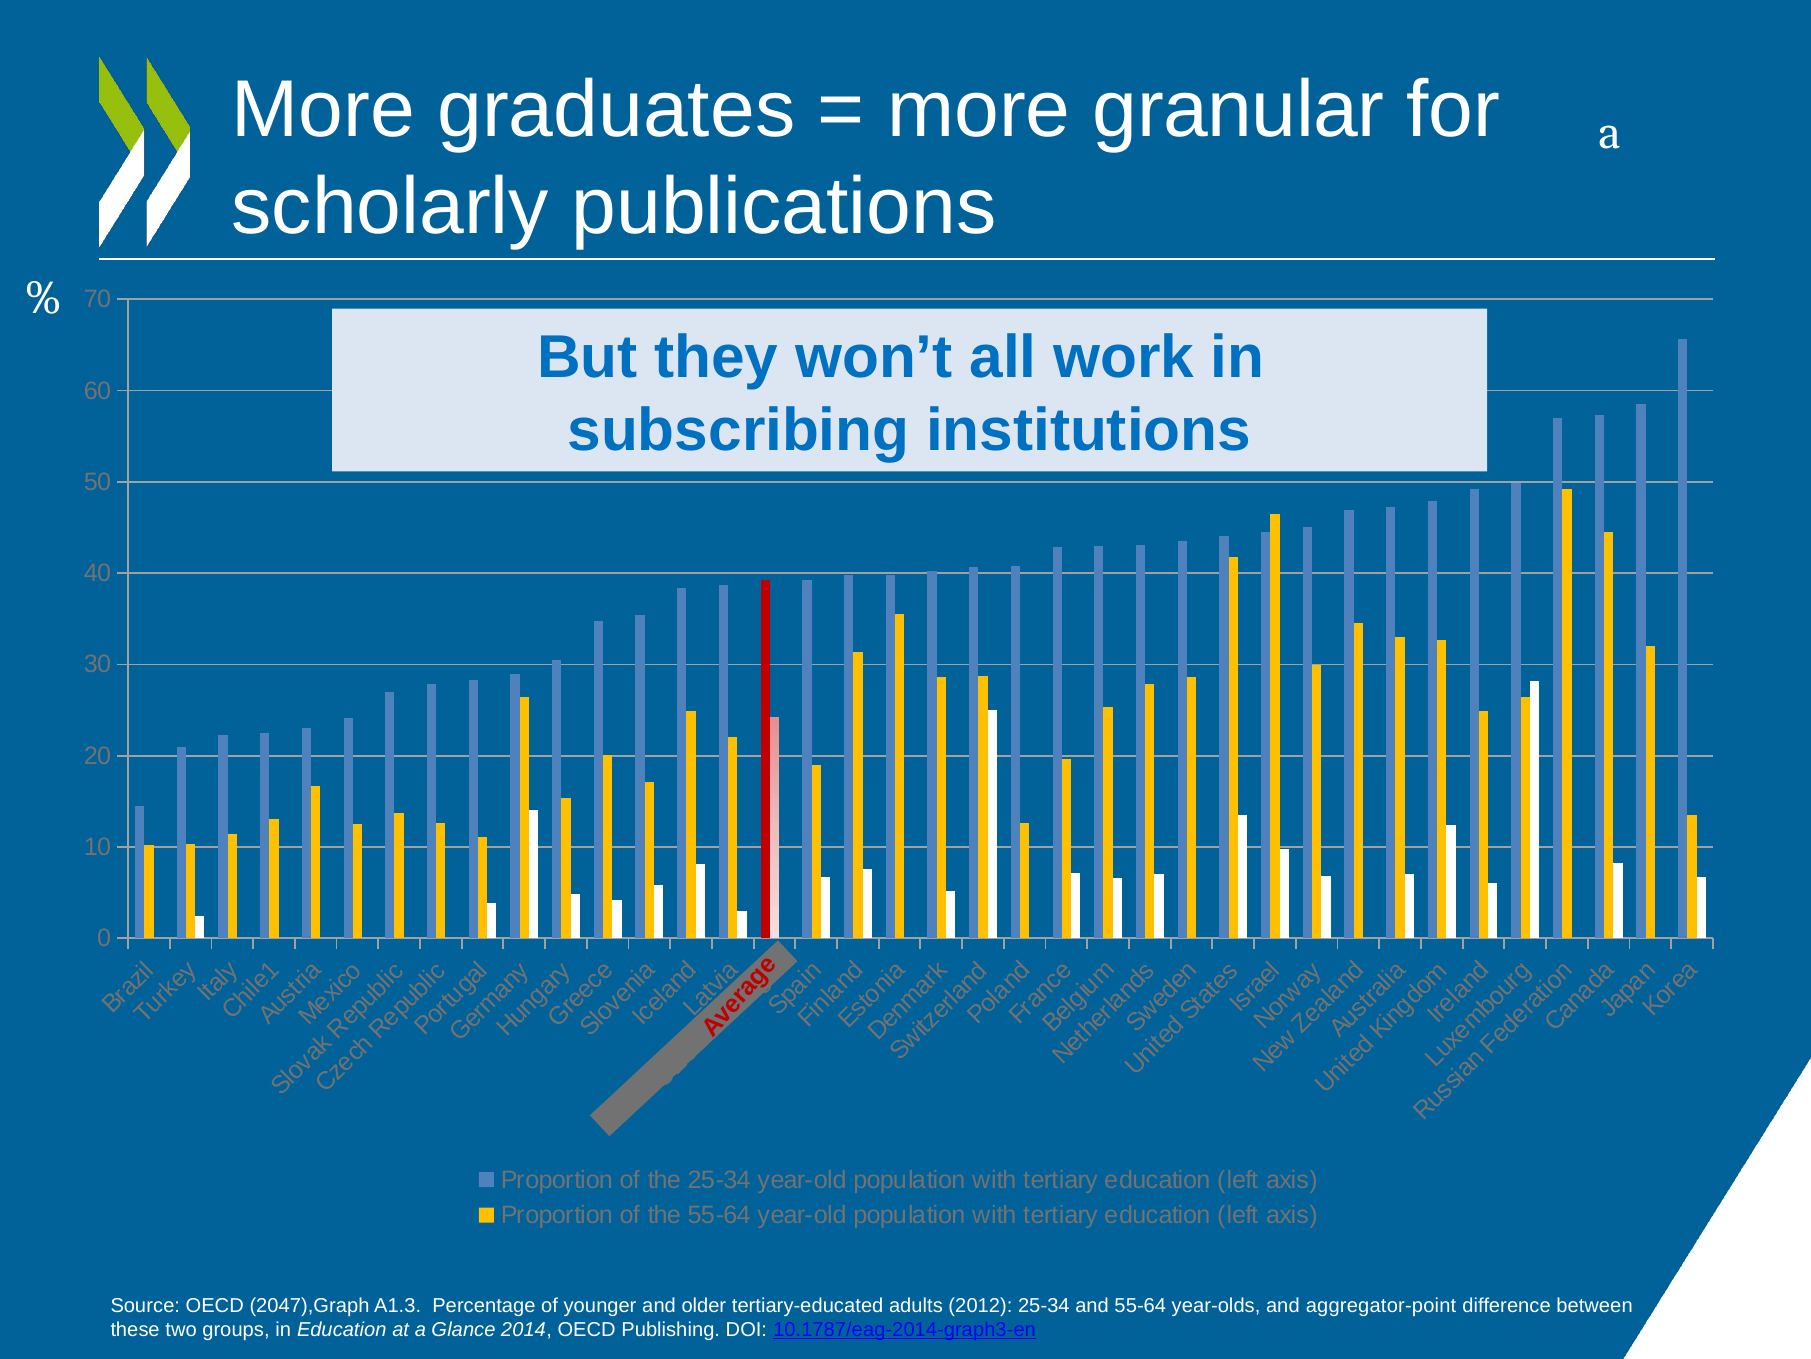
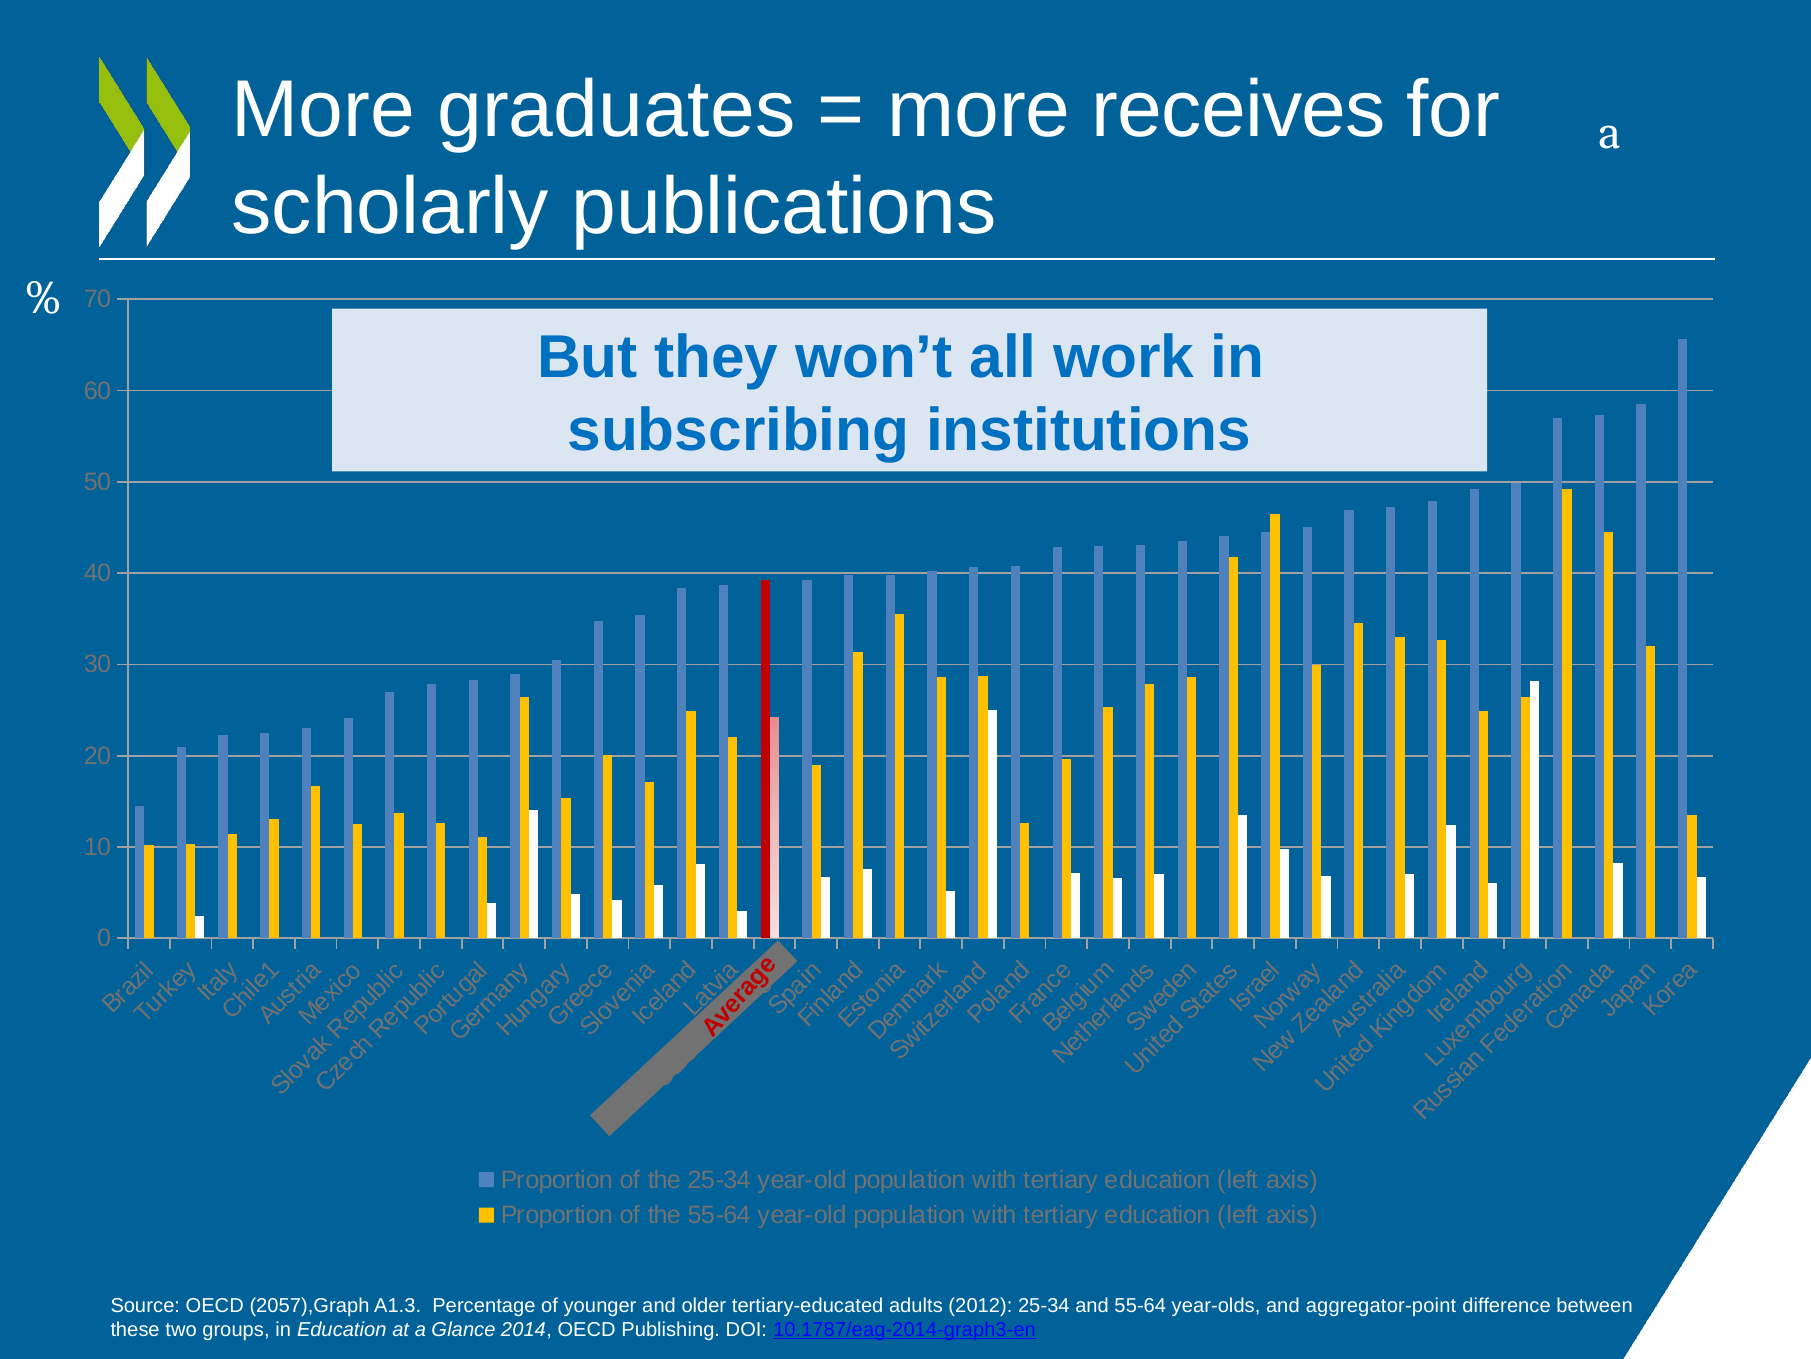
granular: granular -> receives
2047),Graph: 2047),Graph -> 2057),Graph
